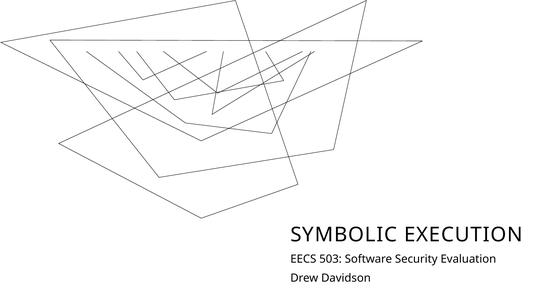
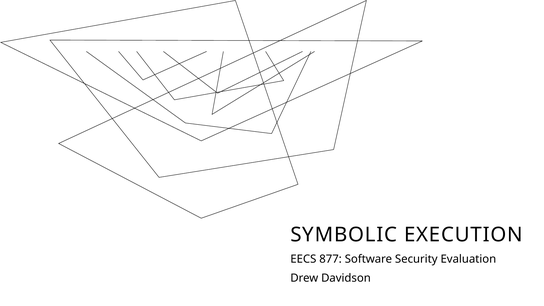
503: 503 -> 877
